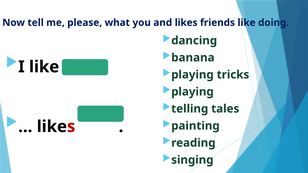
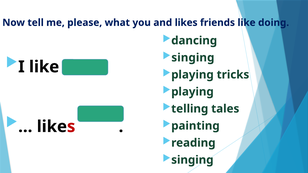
banana at (193, 58): banana -> singing
